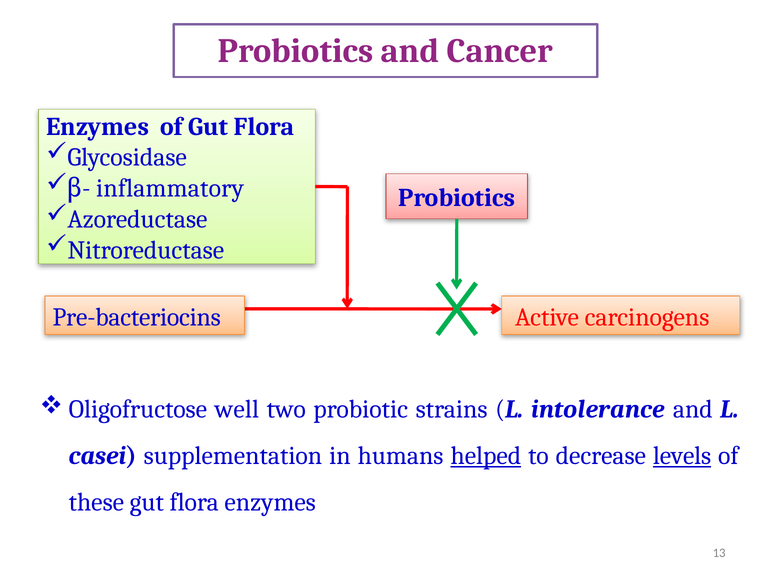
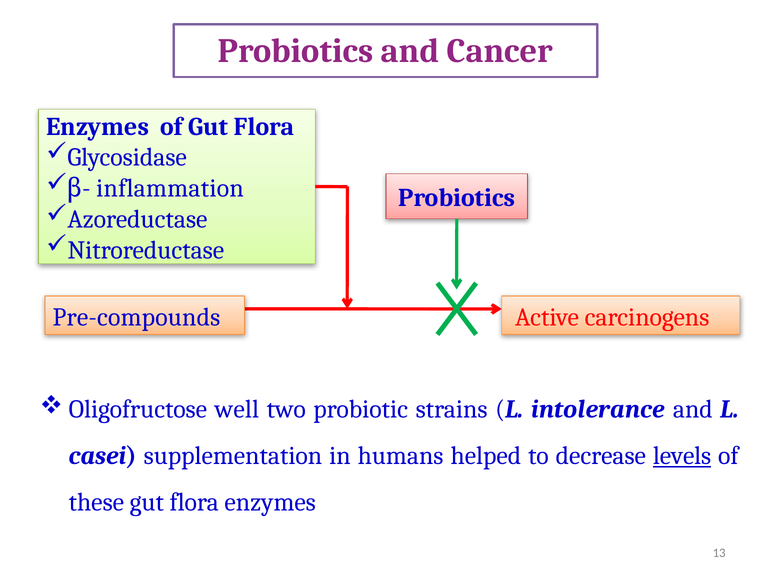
inflammatory: inflammatory -> inflammation
Pre-bacteriocins: Pre-bacteriocins -> Pre-compounds
helped underline: present -> none
